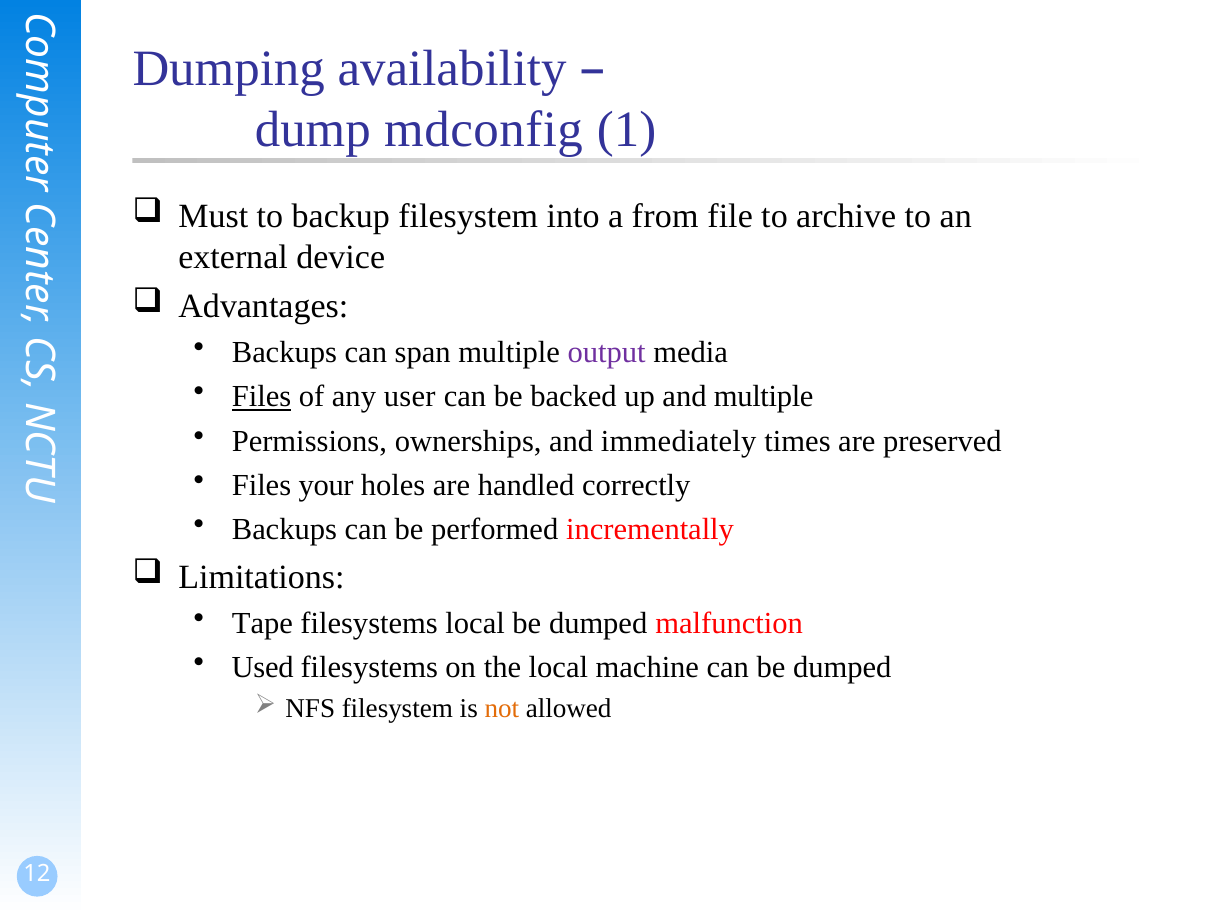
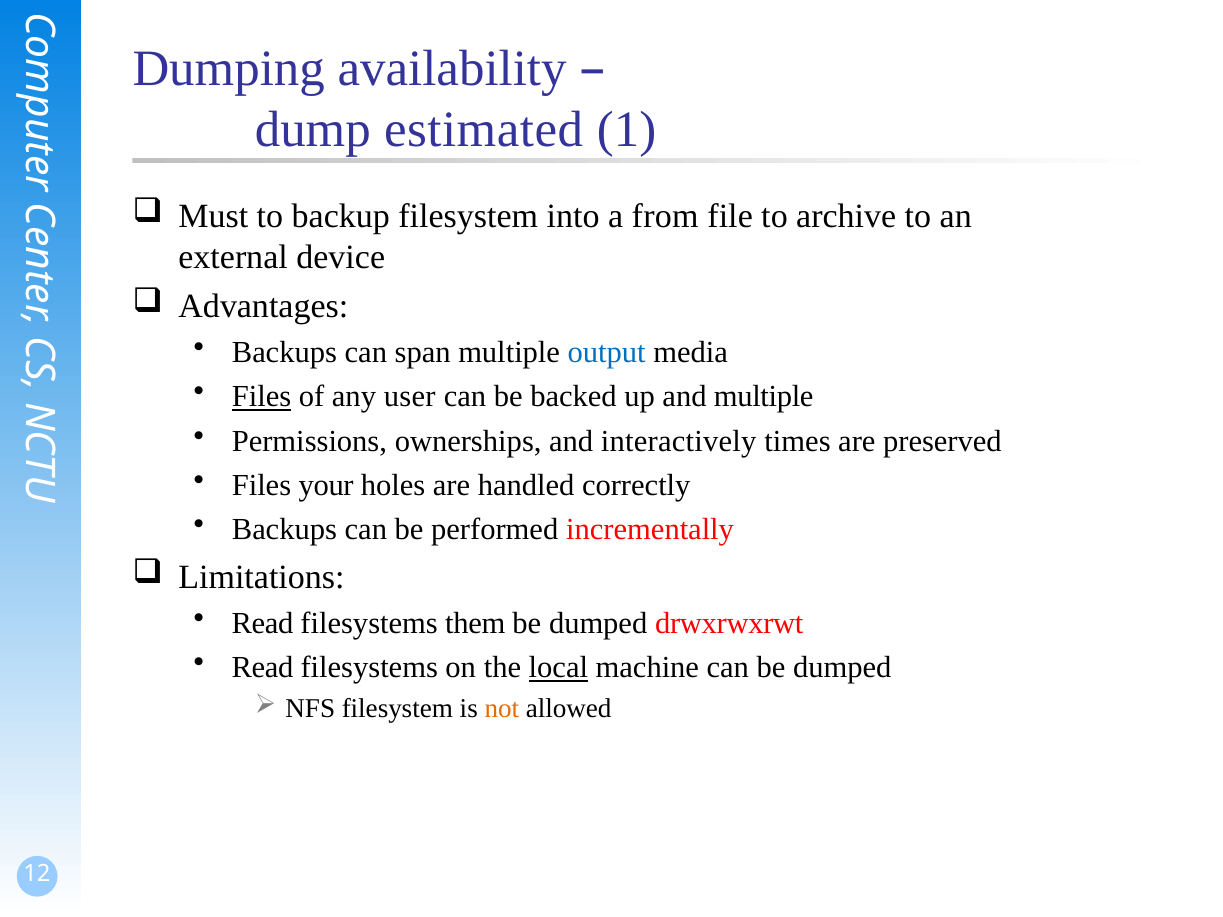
mdconfig: mdconfig -> estimated
output colour: purple -> blue
immediately: immediately -> interactively
Tape at (262, 624): Tape -> Read
filesystems local: local -> them
malfunction: malfunction -> drwxrwxrwt
Used at (263, 668): Used -> Read
local at (558, 668) underline: none -> present
